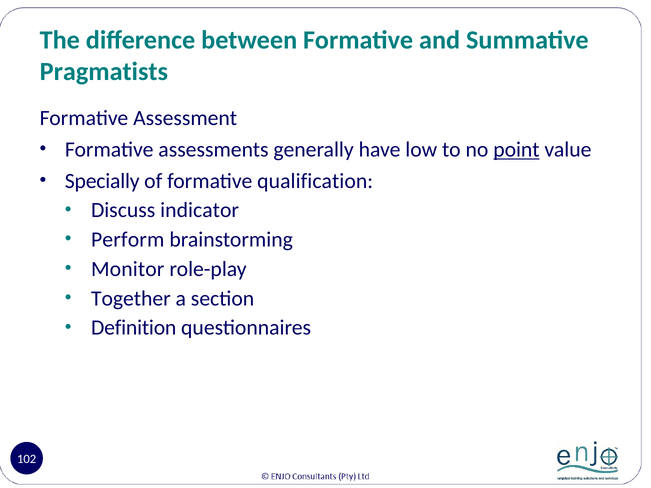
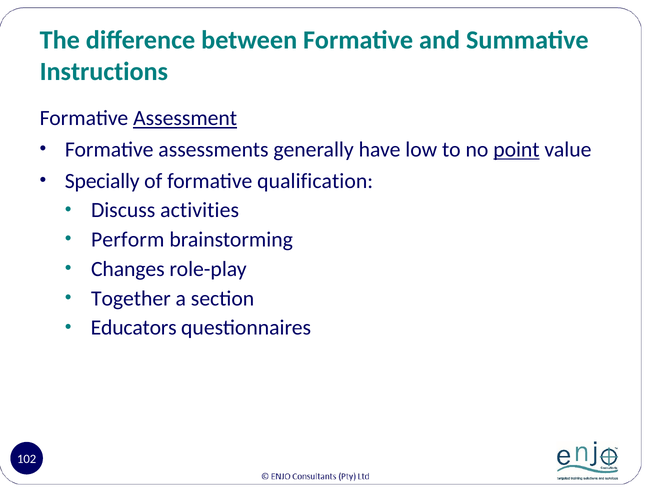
Pragmatists: Pragmatists -> Instructions
Assessment underline: none -> present
indicator: indicator -> activities
Monitor: Monitor -> Changes
Definition: Definition -> Educators
